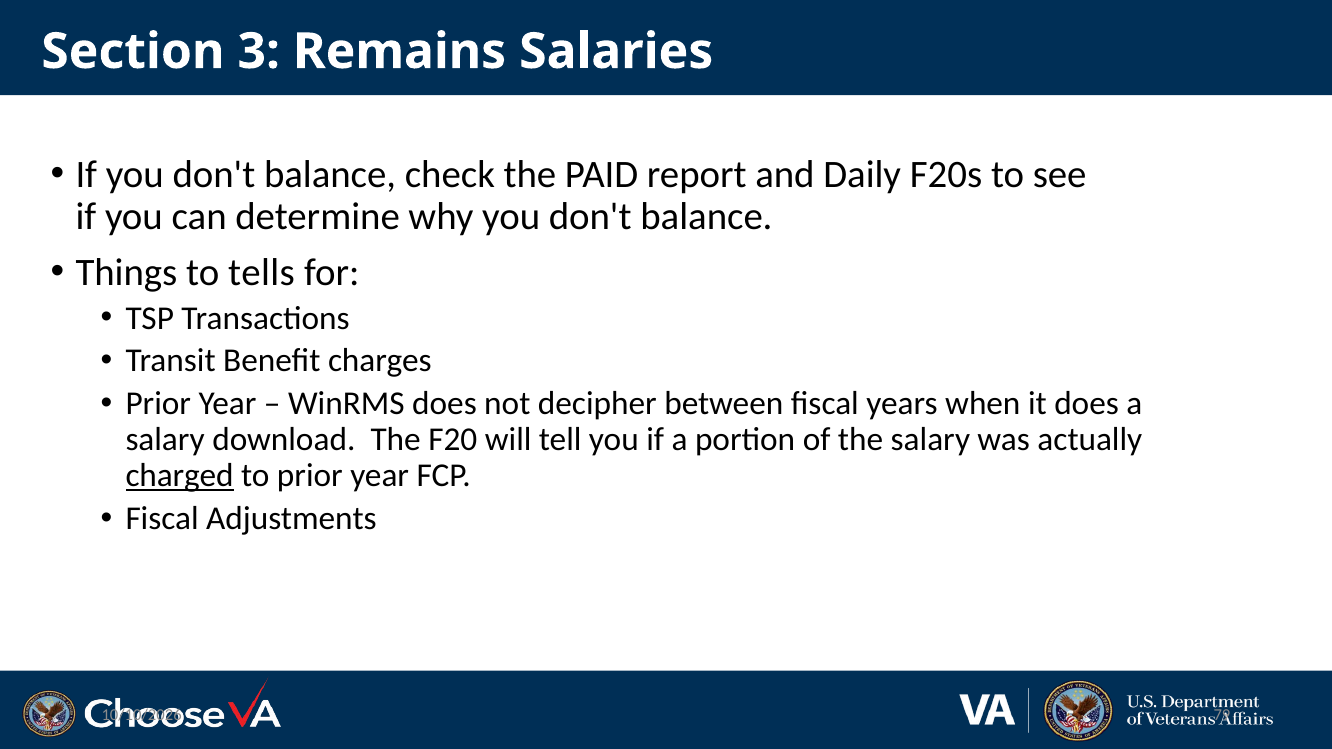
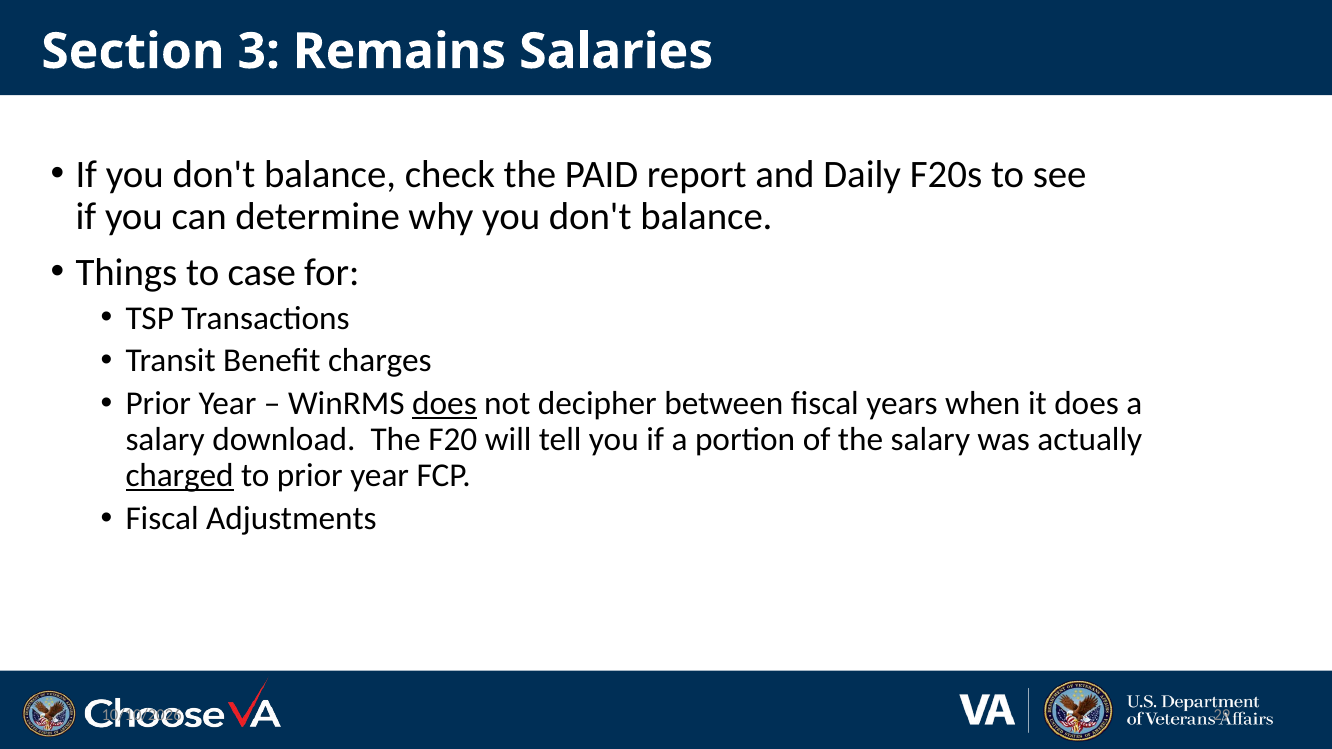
tells: tells -> case
does at (444, 404) underline: none -> present
79: 79 -> 29
